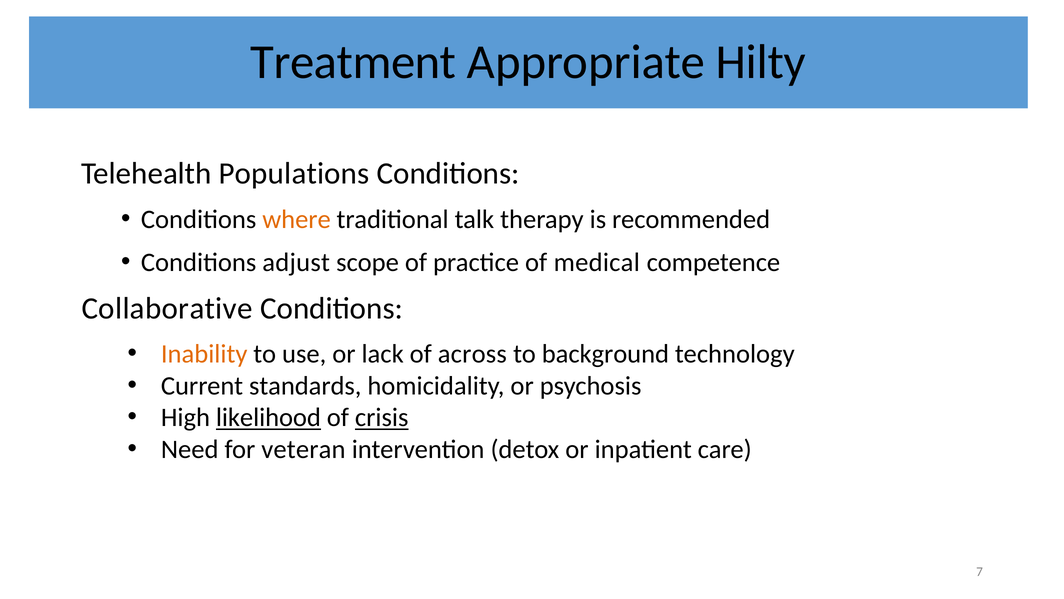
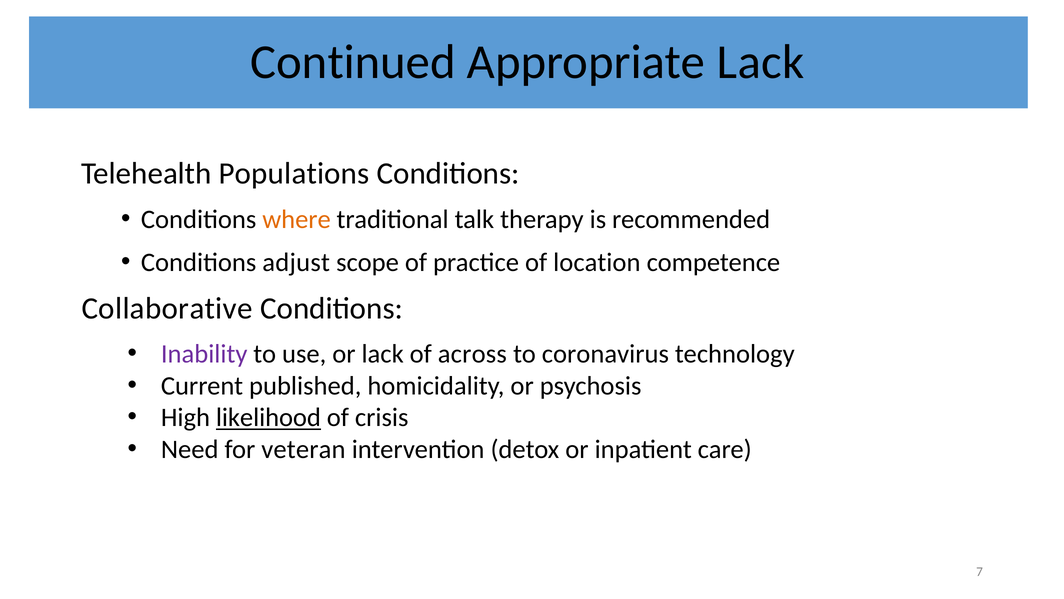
Treatment: Treatment -> Continued
Appropriate Hilty: Hilty -> Lack
medical: medical -> location
Inability colour: orange -> purple
background: background -> coronavirus
standards: standards -> published
crisis underline: present -> none
